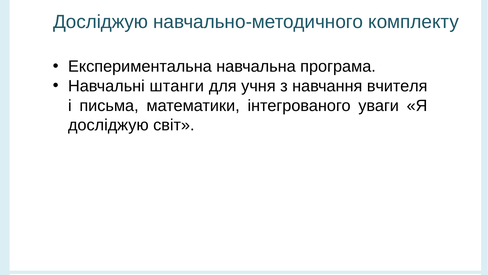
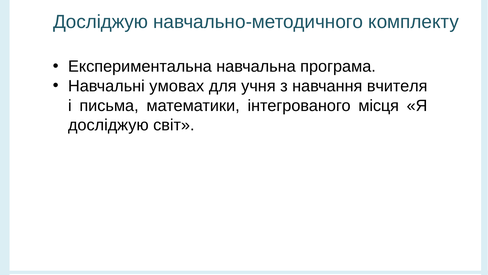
штанги: штанги -> умовах
уваги: уваги -> місця
